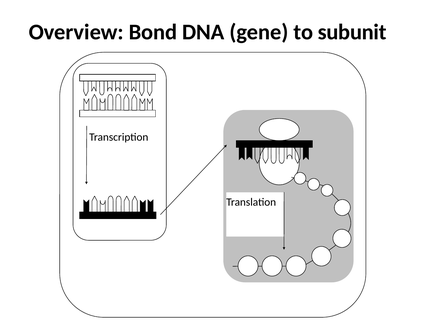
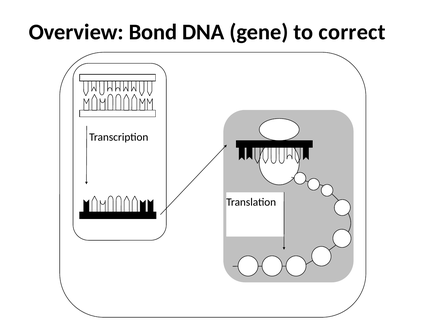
subunit: subunit -> correct
